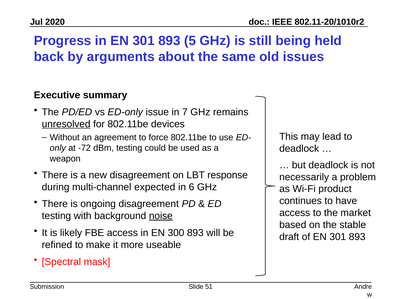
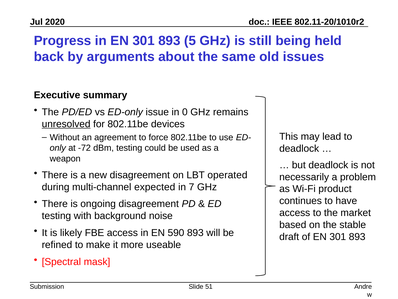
7: 7 -> 0
response: response -> operated
6: 6 -> 7
noise underline: present -> none
300: 300 -> 590
